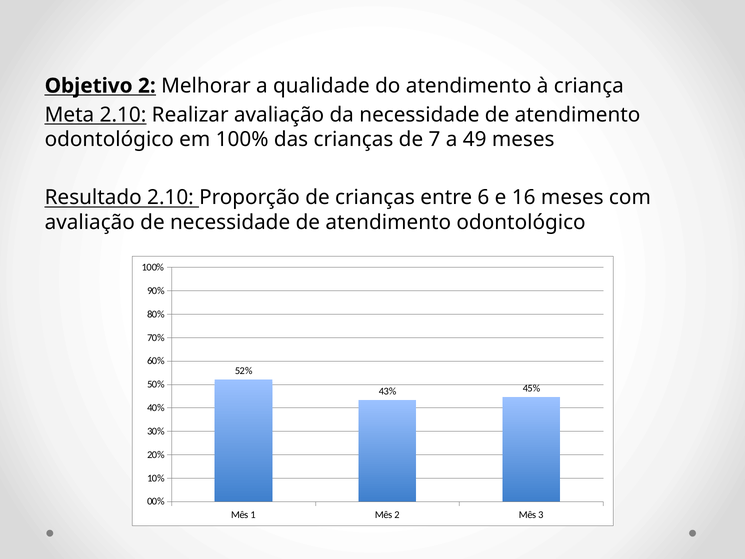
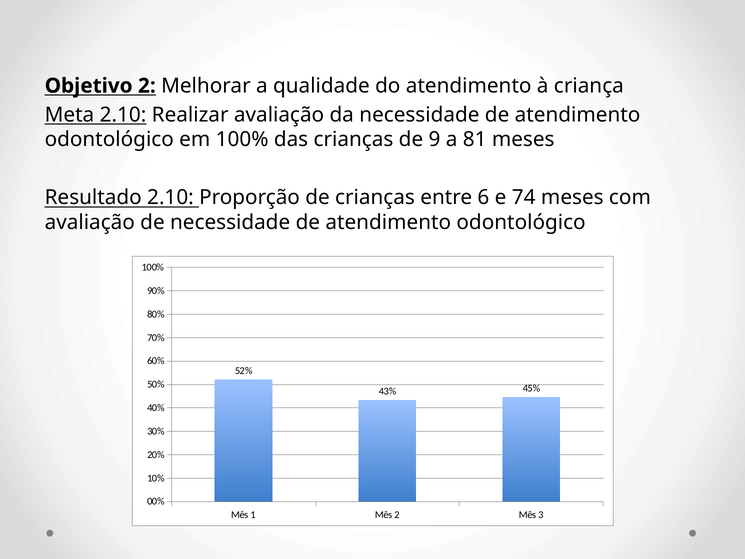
7: 7 -> 9
49: 49 -> 81
16: 16 -> 74
